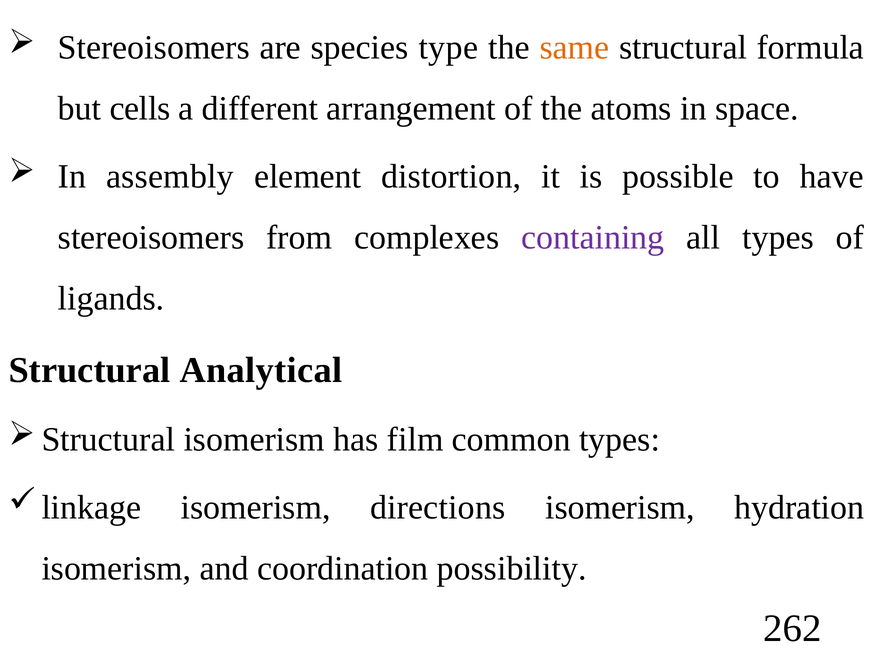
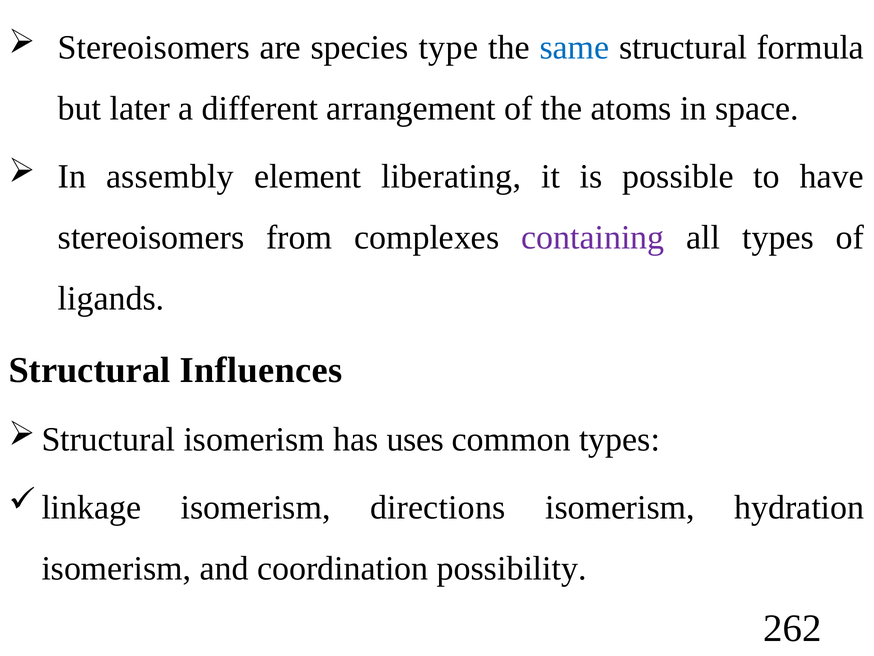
same colour: orange -> blue
cells: cells -> later
distortion: distortion -> liberating
Analytical: Analytical -> Influences
film: film -> uses
